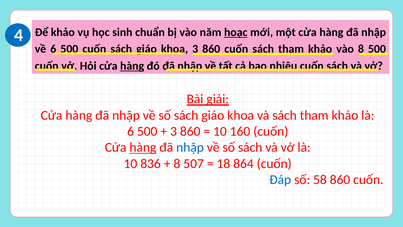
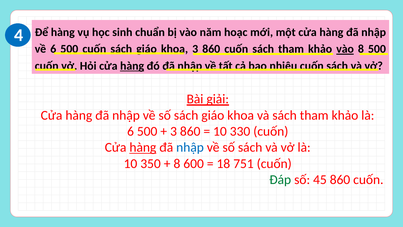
Để khảo: khảo -> hàng
hoạc underline: present -> none
vào at (345, 49) underline: none -> present
160: 160 -> 330
836: 836 -> 350
507: 507 -> 600
864: 864 -> 751
Đáp colour: blue -> green
58: 58 -> 45
